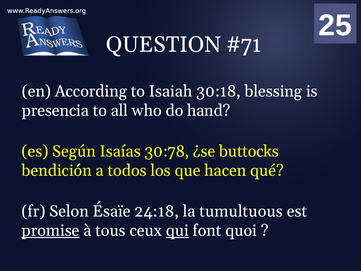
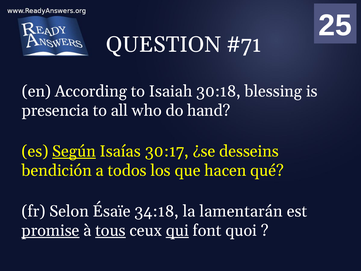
Según underline: none -> present
30:78: 30:78 -> 30:17
buttocks: buttocks -> desseins
24:18: 24:18 -> 34:18
tumultuous: tumultuous -> lamentarán
tous underline: none -> present
